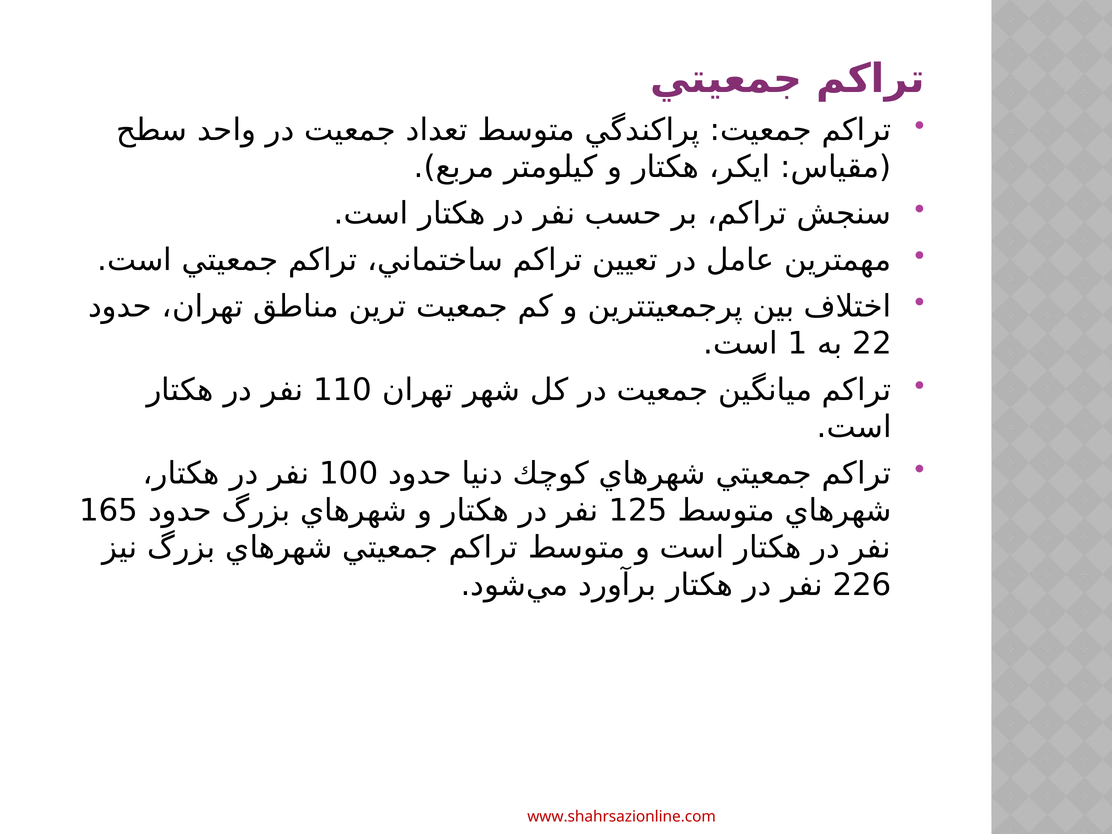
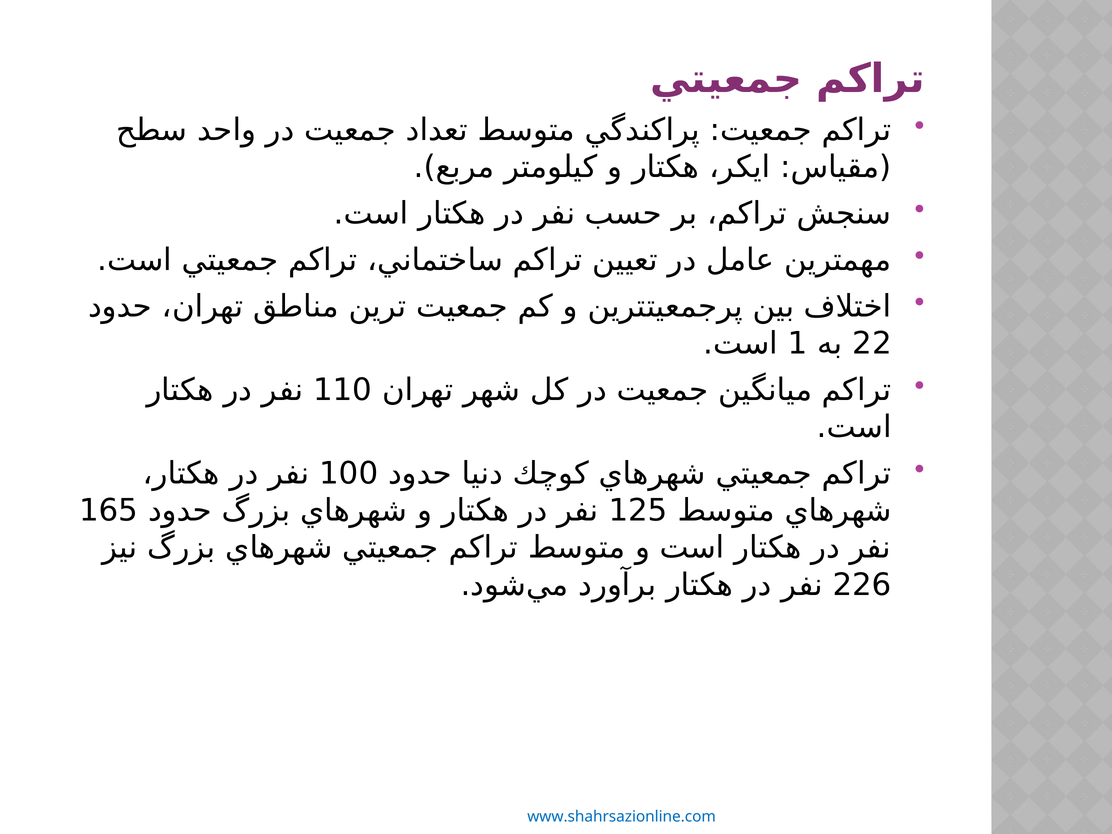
www.shahrsazionline.com colour: red -> blue
